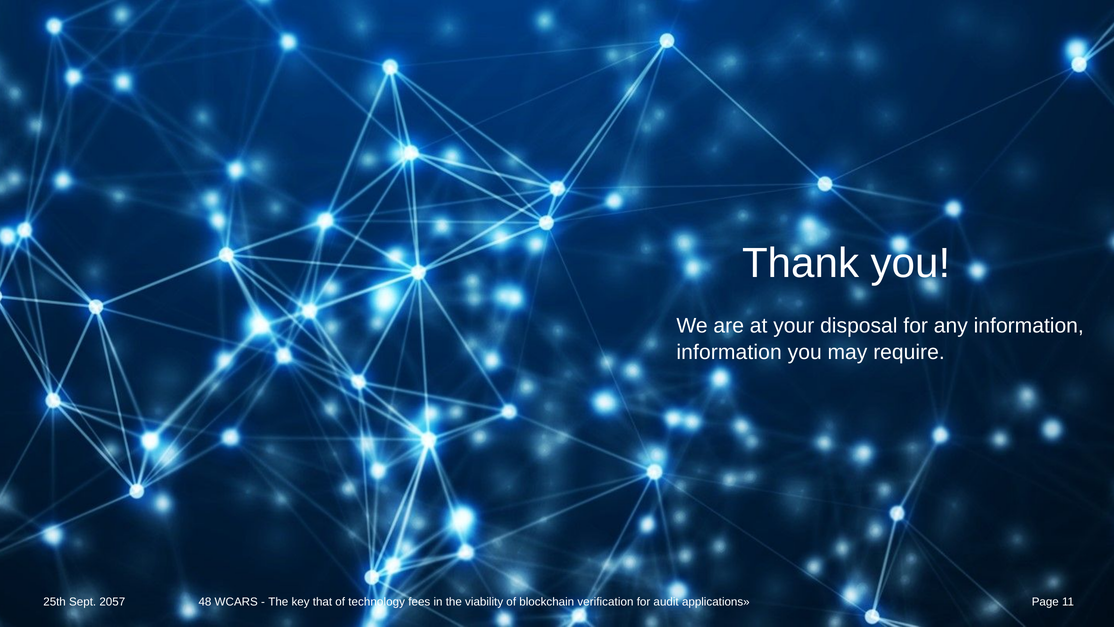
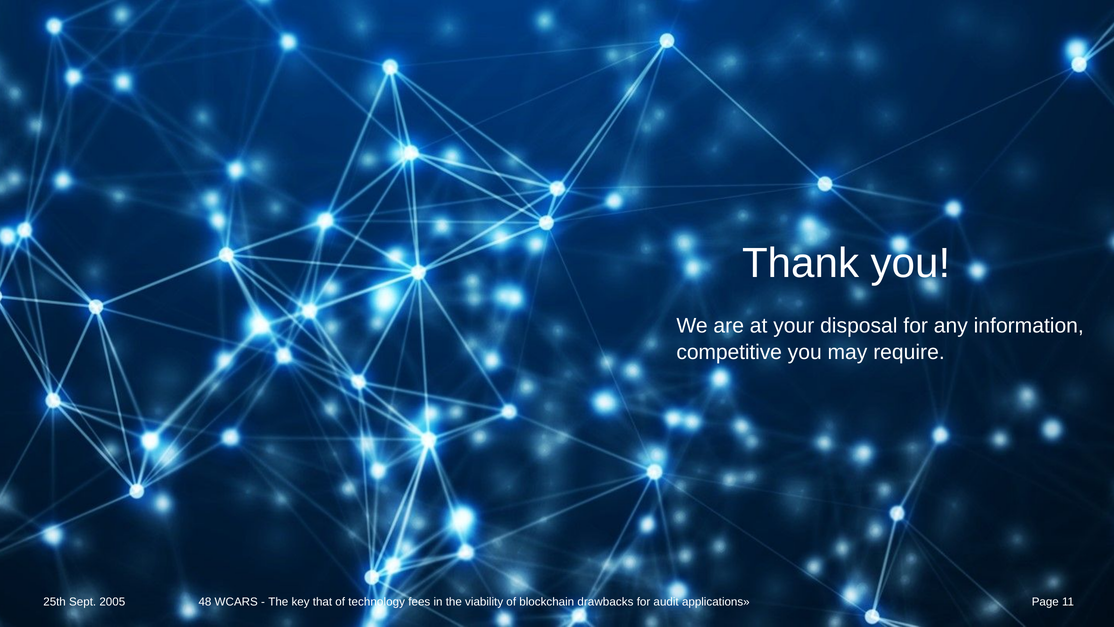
information at (729, 352): information -> competitive
2057: 2057 -> 2005
verification: verification -> drawbacks
